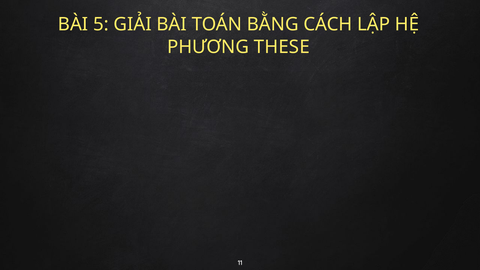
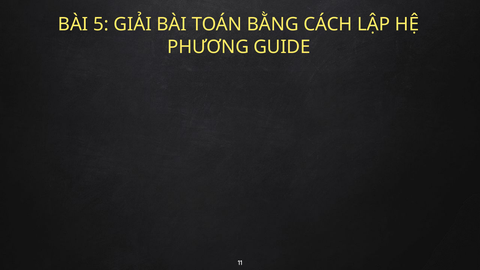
THESE: THESE -> GUIDE
